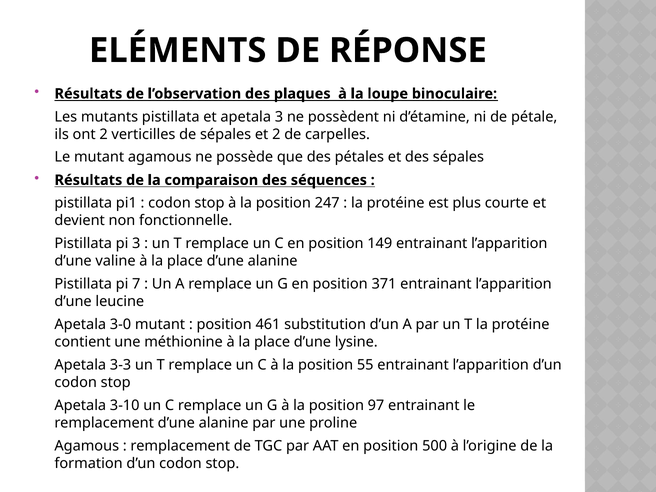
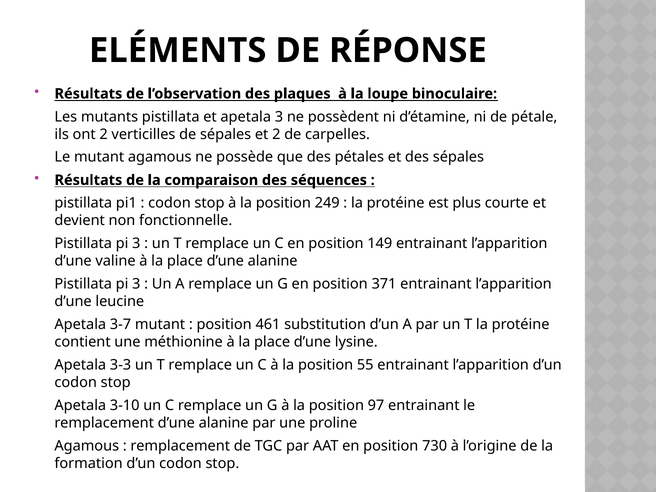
247: 247 -> 249
7 at (136, 284): 7 -> 3
3-0: 3-0 -> 3-7
500: 500 -> 730
